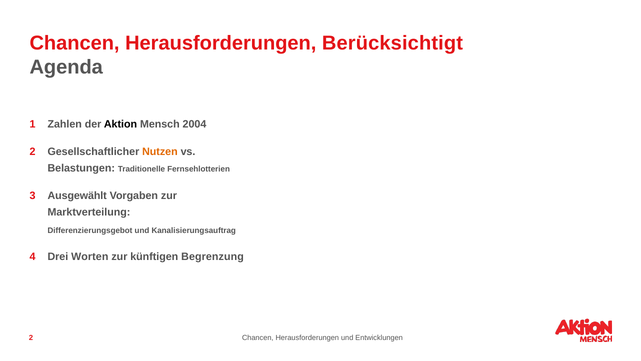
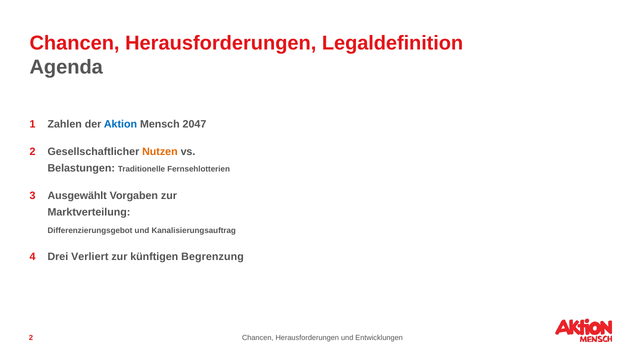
Berücksichtigt: Berücksichtigt -> Legaldefinition
Aktion colour: black -> blue
2004: 2004 -> 2047
Worten: Worten -> Verliert
